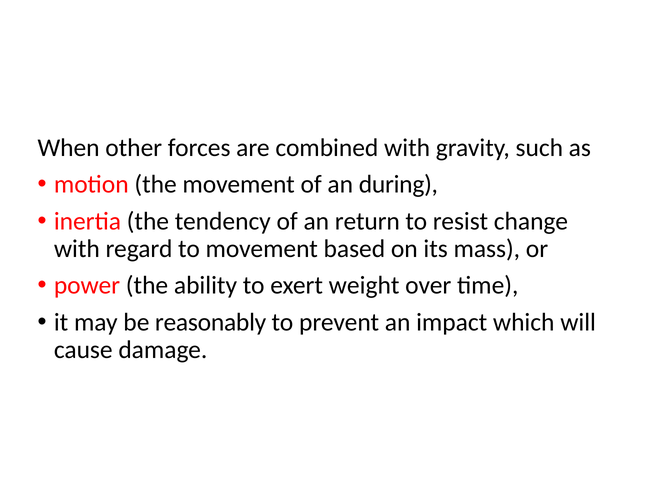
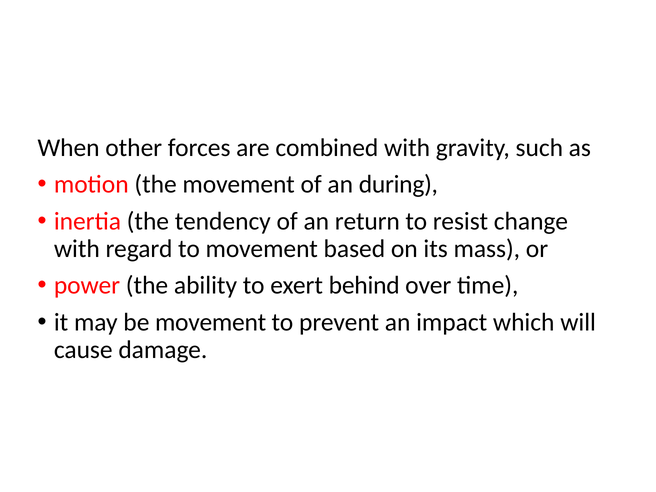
weight: weight -> behind
be reasonably: reasonably -> movement
